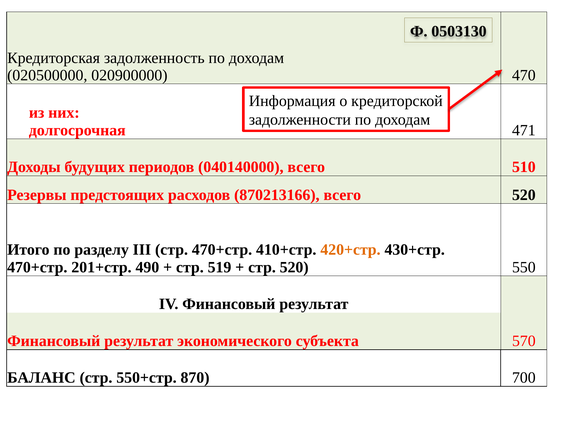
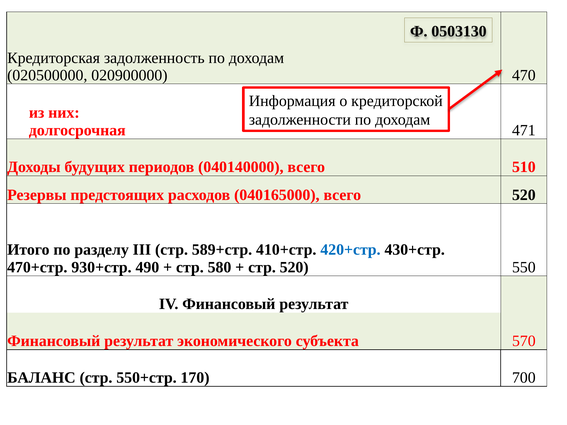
870213166: 870213166 -> 040165000
стр 470+стр: 470+стр -> 589+стр
420+стр colour: orange -> blue
201+стр: 201+стр -> 930+стр
519: 519 -> 580
870: 870 -> 170
